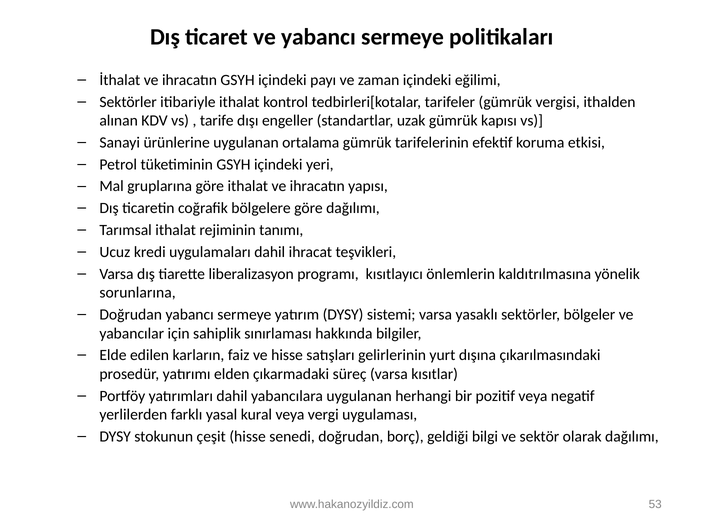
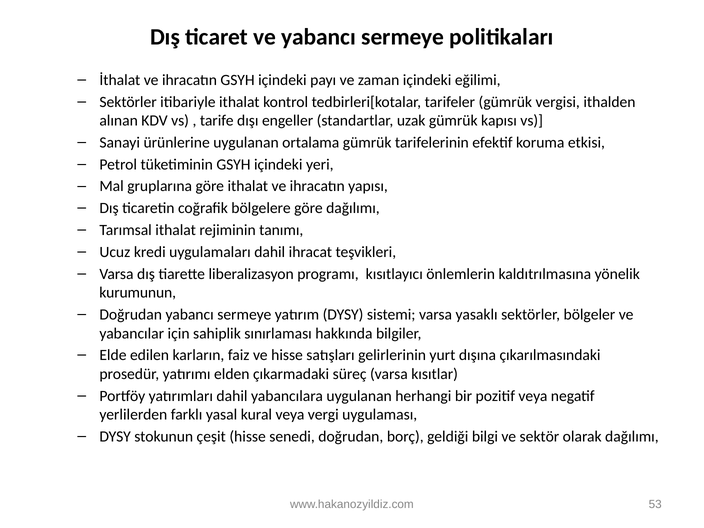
sorunlarına: sorunlarına -> kurumunun
